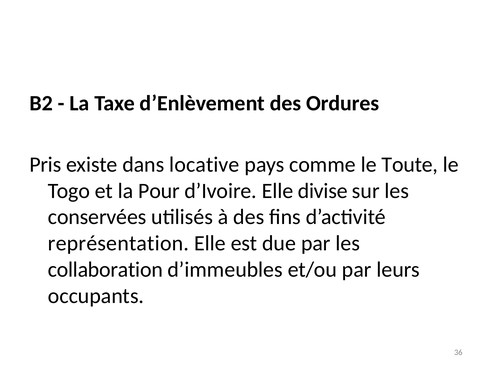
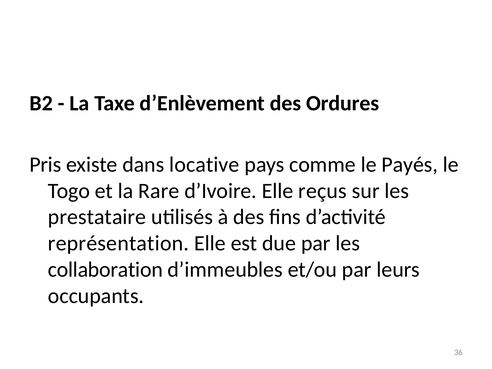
Toute: Toute -> Payés
Pour: Pour -> Rare
divise: divise -> reçus
conservées: conservées -> prestataire
